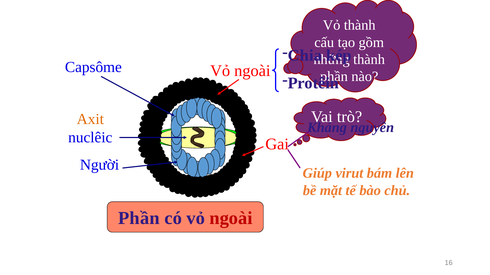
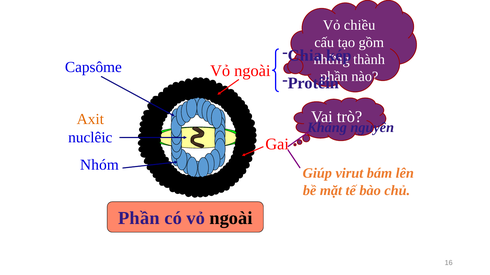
Vỏ thành: thành -> chiều
Người: Người -> Nhóm
ngoài at (231, 219) colour: red -> black
